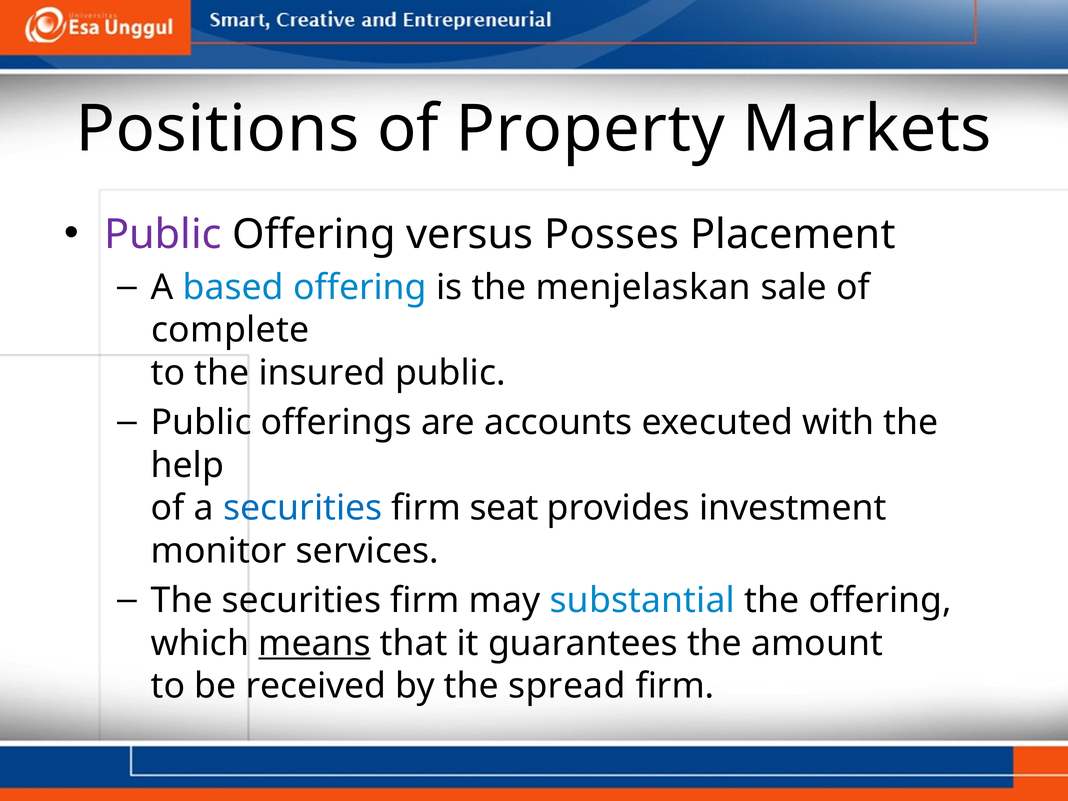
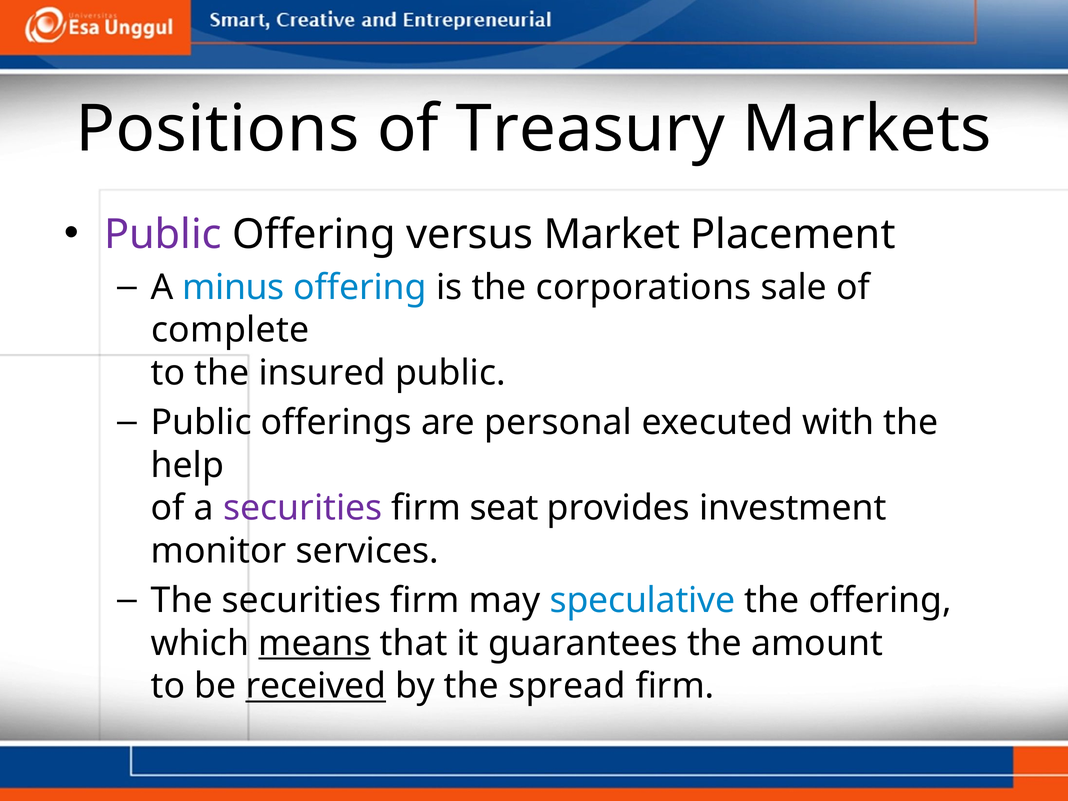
Property: Property -> Treasury
Posses: Posses -> Market
based: based -> minus
menjelaskan: menjelaskan -> corporations
accounts: accounts -> personal
securities at (303, 508) colour: blue -> purple
substantial: substantial -> speculative
received underline: none -> present
